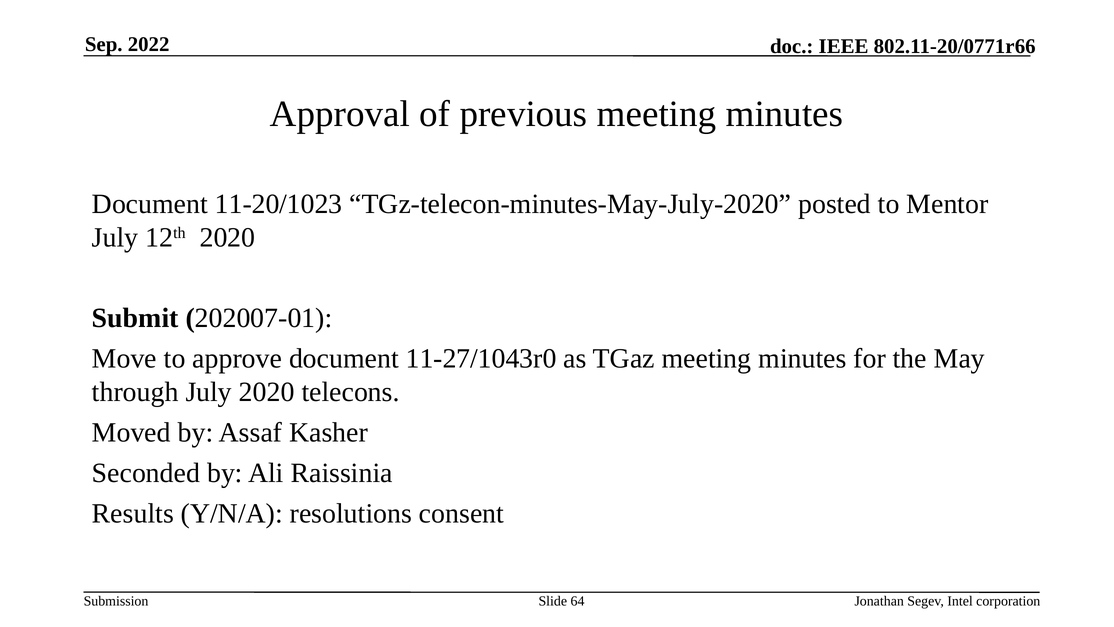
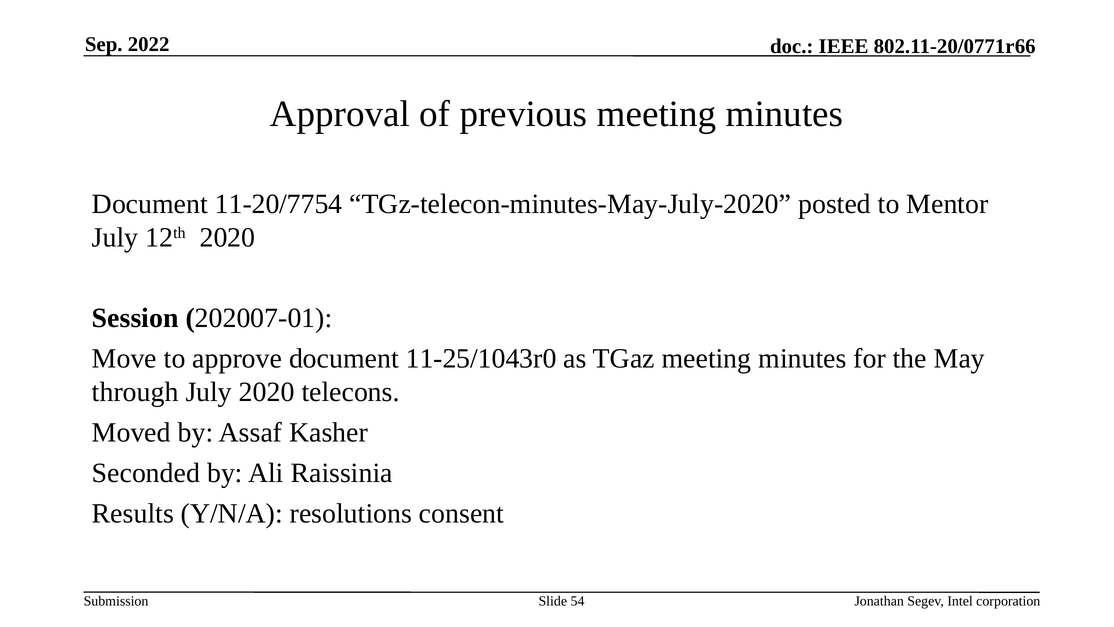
11-20/1023: 11-20/1023 -> 11-20/7754
Submit: Submit -> Session
11-27/1043r0: 11-27/1043r0 -> 11-25/1043r0
64: 64 -> 54
